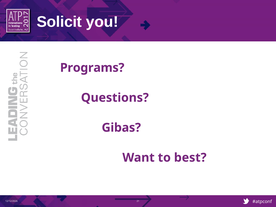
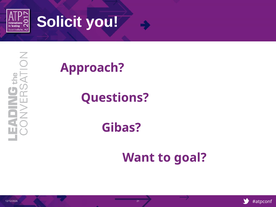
Programs: Programs -> Approach
best: best -> goal
